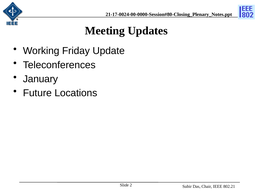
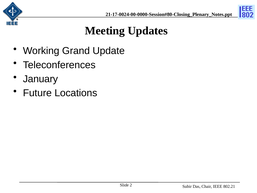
Friday: Friday -> Grand
